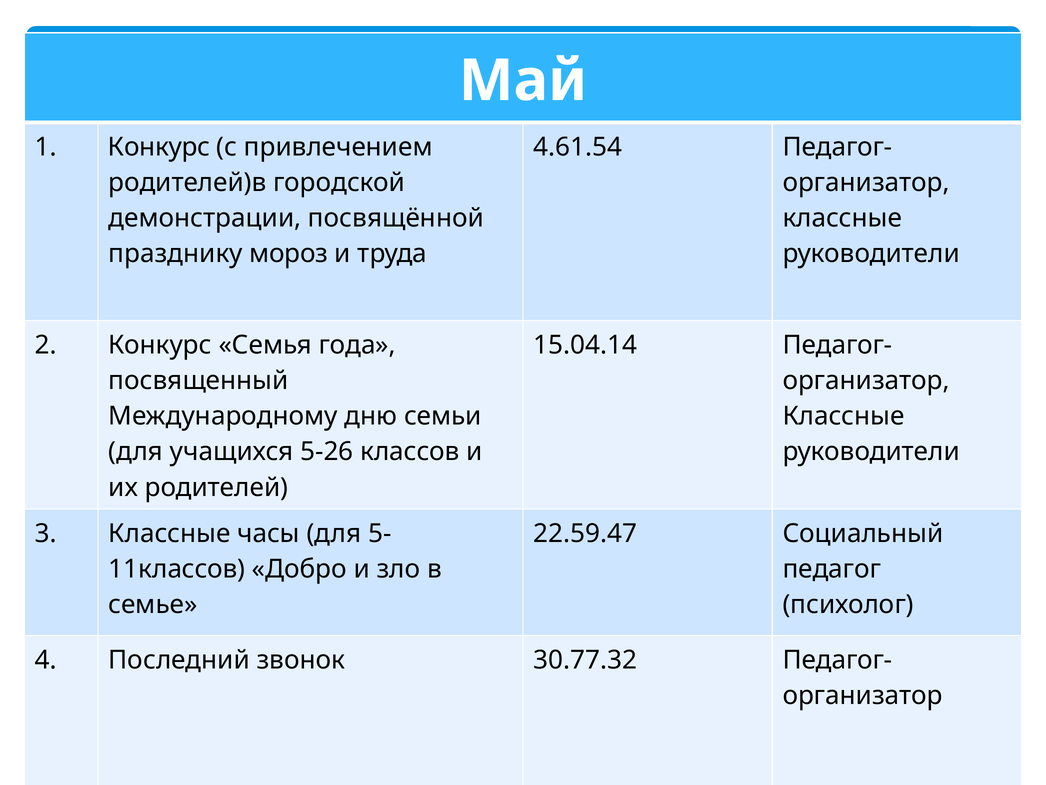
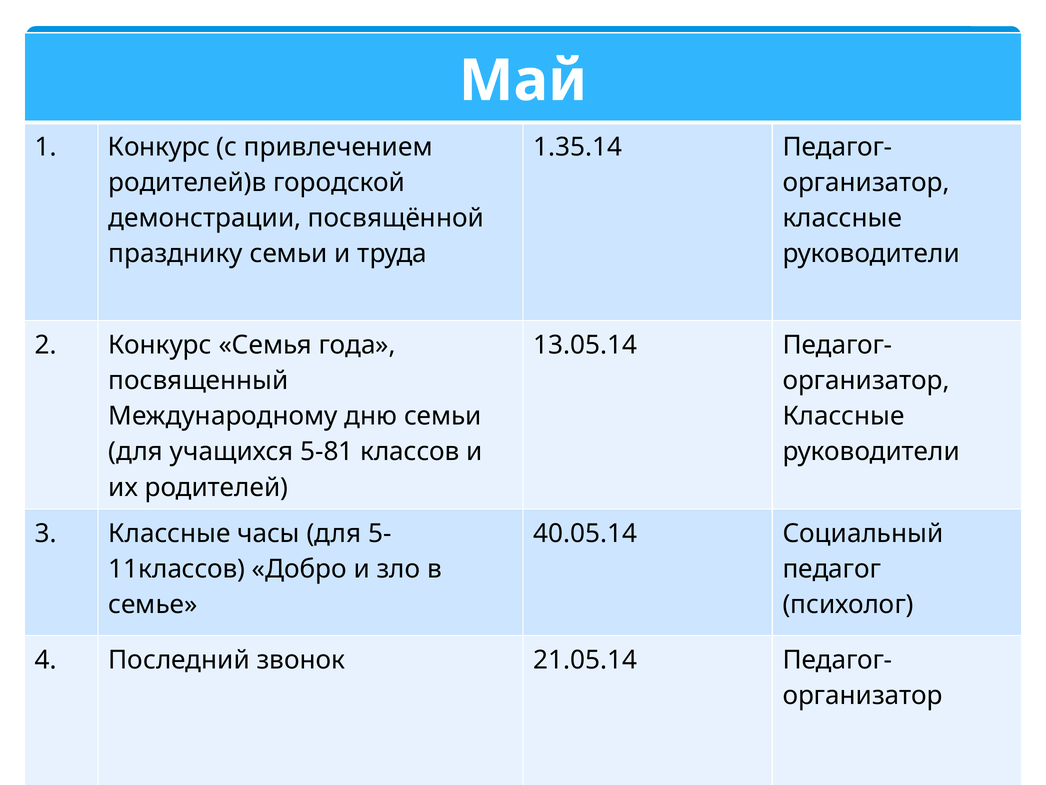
4.61.54: 4.61.54 -> 1.35.14
празднику мороз: мороз -> семьи
15.04.14: 15.04.14 -> 13.05.14
5-26: 5-26 -> 5-81
22.59.47: 22.59.47 -> 40.05.14
30.77.32: 30.77.32 -> 21.05.14
